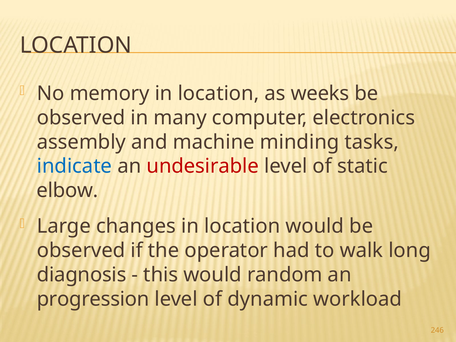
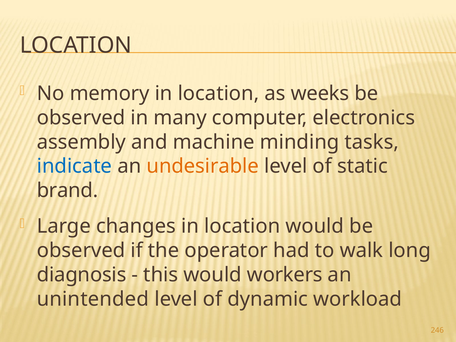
undesirable colour: red -> orange
elbow: elbow -> brand
random: random -> workers
progression: progression -> unintended
